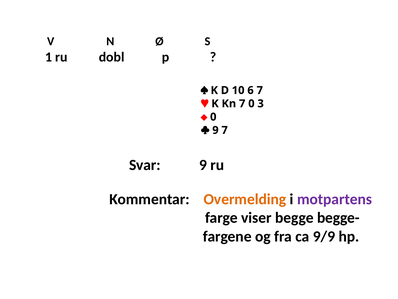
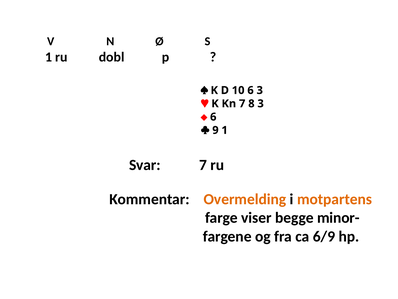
6 7: 7 -> 3
7 0: 0 -> 8
0 at (213, 117): 0 -> 6
9 7: 7 -> 1
Svar 9: 9 -> 7
motpartens colour: purple -> orange
begge-: begge- -> minor-
9/9: 9/9 -> 6/9
